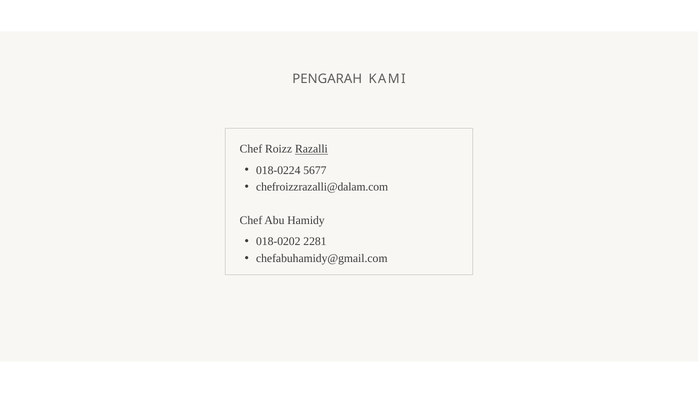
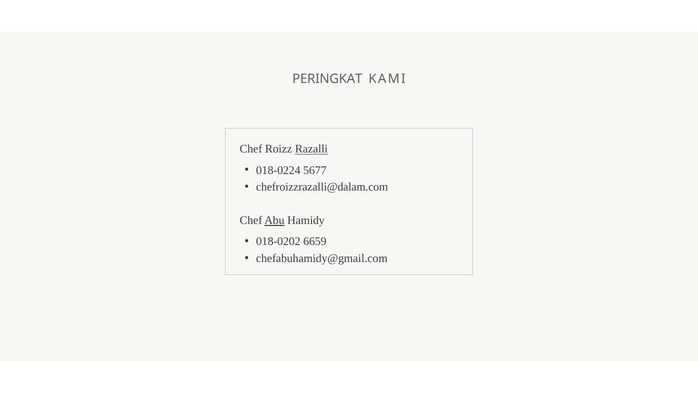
PENGARAH: PENGARAH -> PERINGKAT
Abu underline: none -> present
2281: 2281 -> 6659
